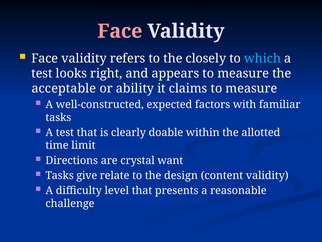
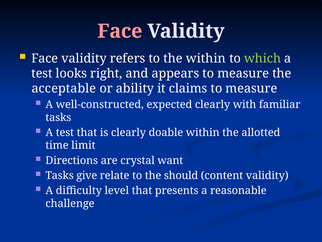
the closely: closely -> within
which colour: light blue -> light green
expected factors: factors -> clearly
design: design -> should
